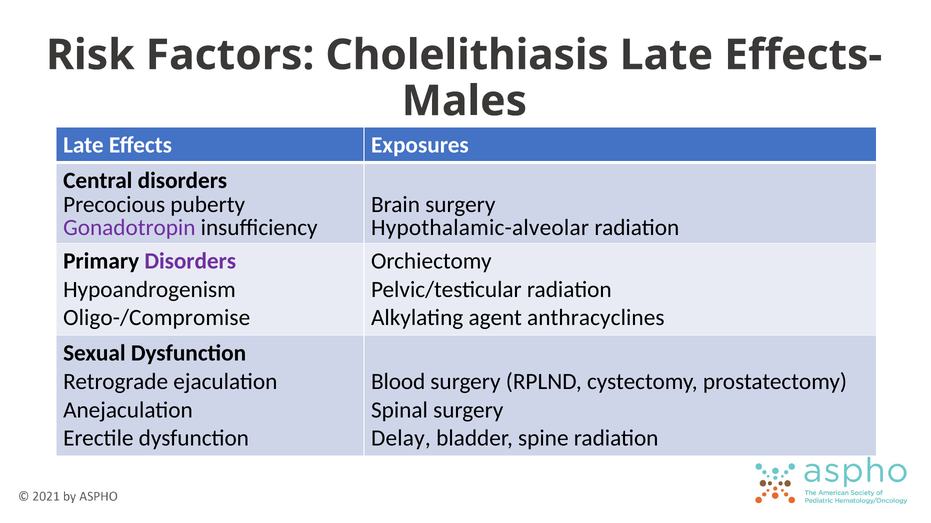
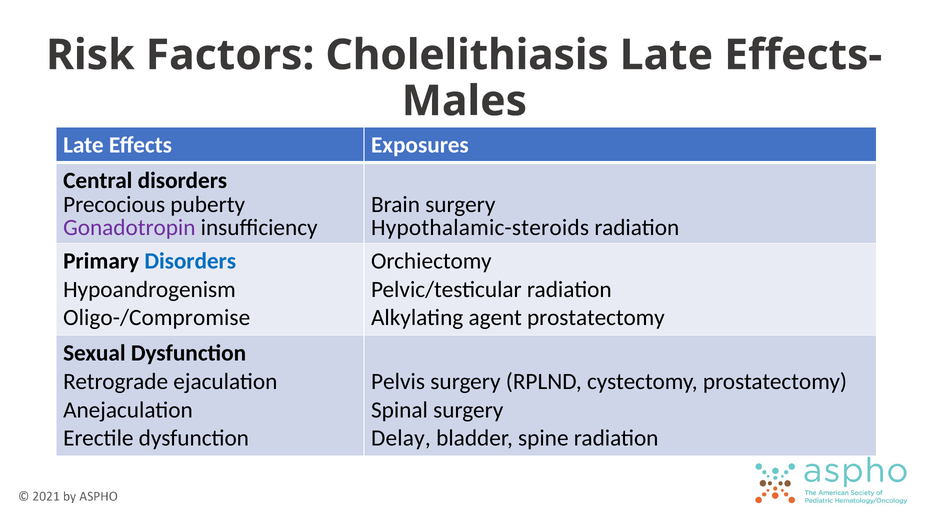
Hypothalamic-alveolar: Hypothalamic-alveolar -> Hypothalamic-steroids
Disorders at (190, 261) colour: purple -> blue
agent anthracyclines: anthracyclines -> prostatectomy
Blood: Blood -> Pelvis
